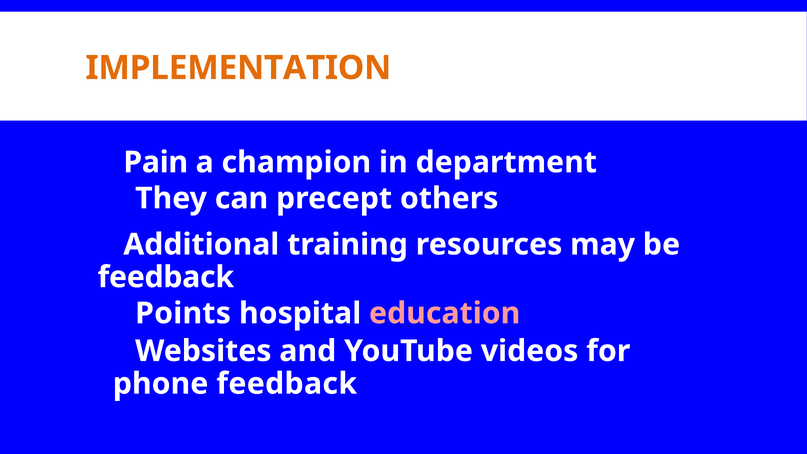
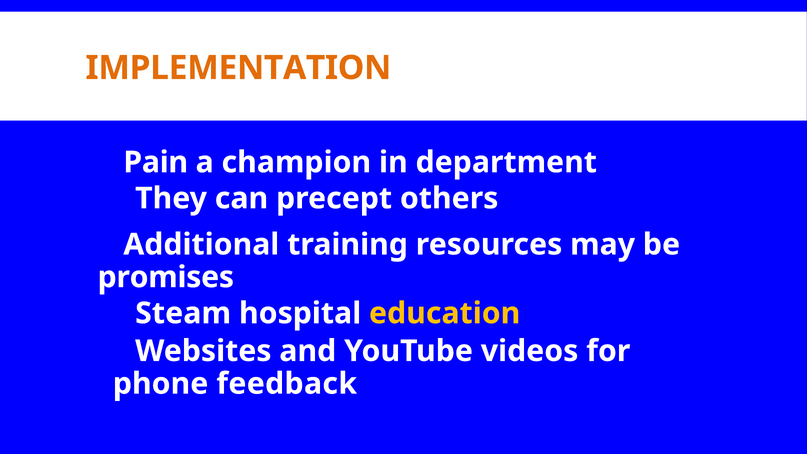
feedback at (166, 277): feedback -> promises
Points: Points -> Steam
education colour: pink -> yellow
